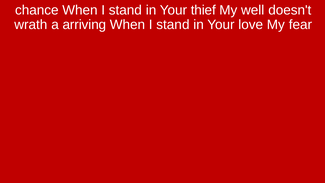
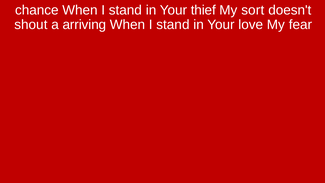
well: well -> sort
wrath: wrath -> shout
